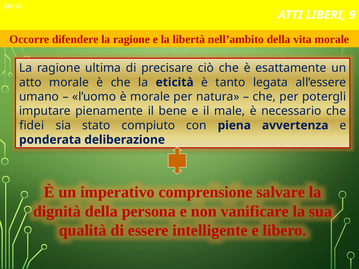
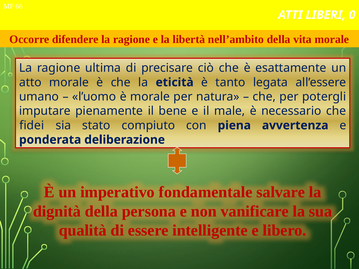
9: 9 -> 0
comprensione: comprensione -> fondamentale
